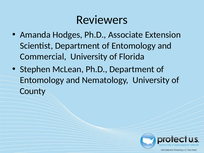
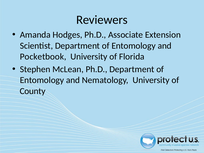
Commercial: Commercial -> Pocketbook
